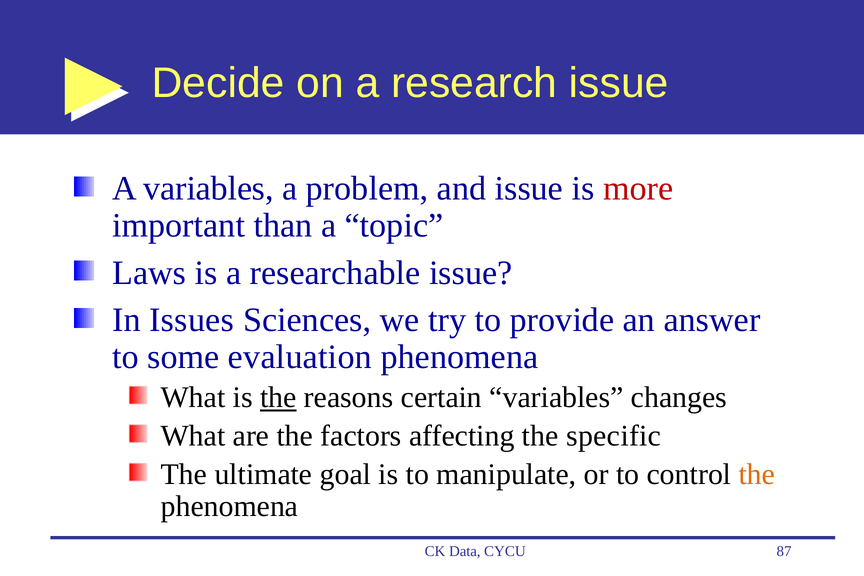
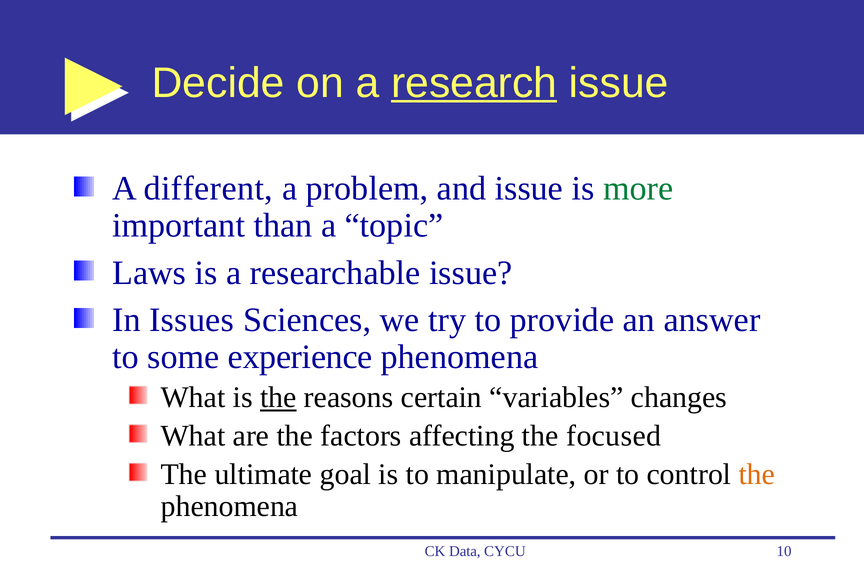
research underline: none -> present
A variables: variables -> different
more colour: red -> green
evaluation: evaluation -> experience
specific: specific -> focused
87: 87 -> 10
